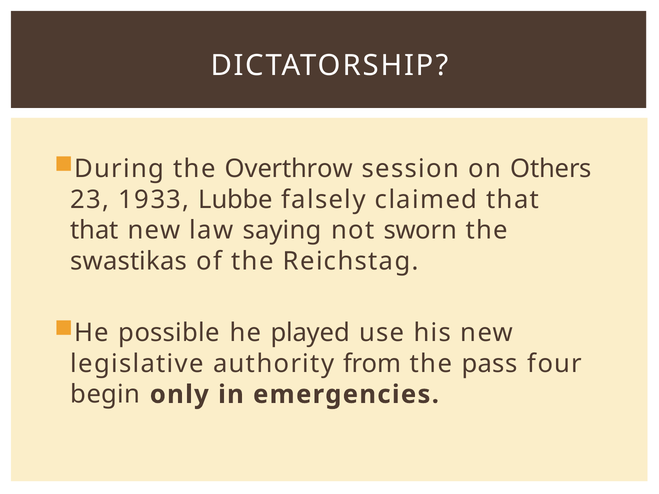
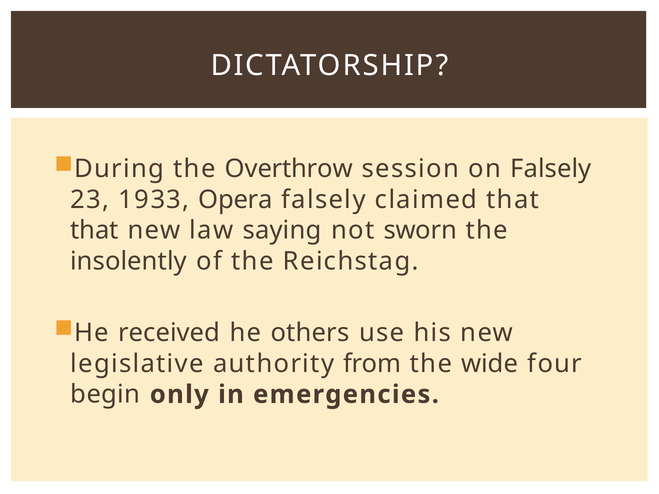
on Others: Others -> Falsely
Lubbe: Lubbe -> Opera
swastikas: swastikas -> insolently
possible: possible -> received
played: played -> others
pass: pass -> wide
